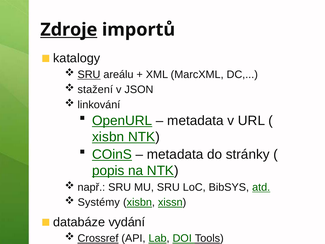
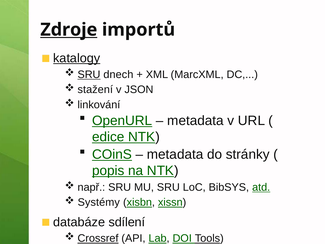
katalogy underline: none -> present
areálu: areálu -> dnech
xisbn at (108, 137): xisbn -> edice
vydání: vydání -> sdílení
